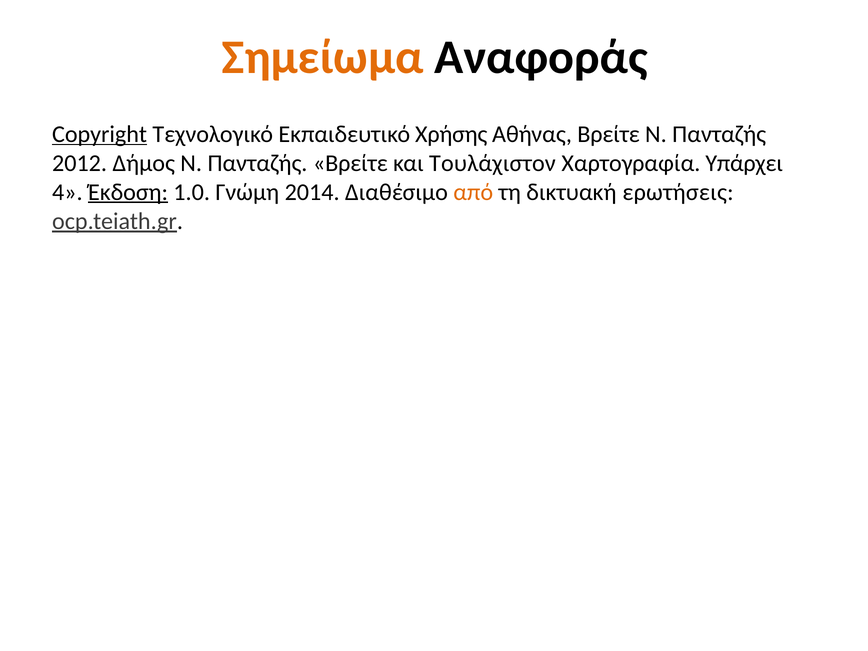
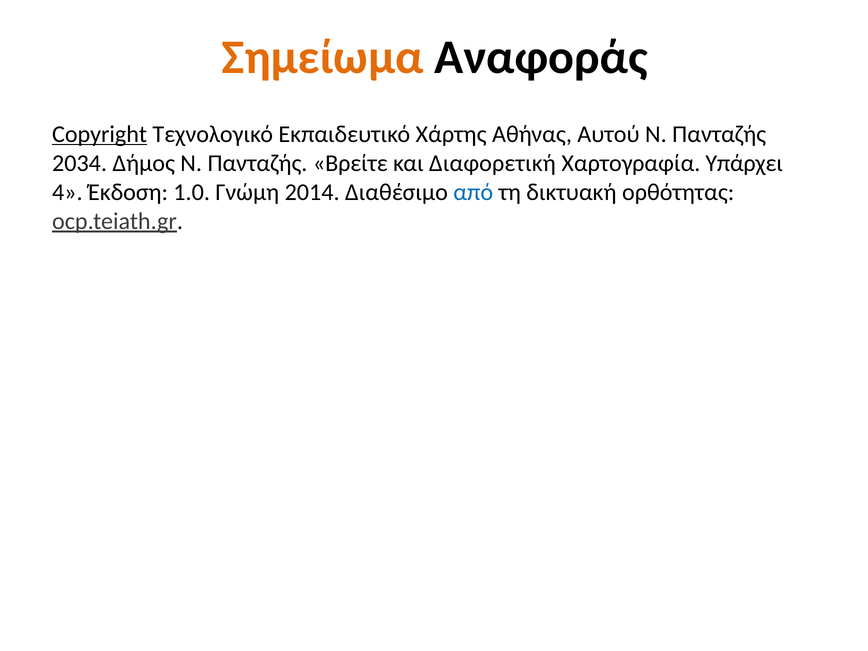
Χρήσης: Χρήσης -> Χάρτης
Αθήνας Βρείτε: Βρείτε -> Αυτού
2012: 2012 -> 2034
Τουλάχιστον: Τουλάχιστον -> Διαφορετική
Έκδοση underline: present -> none
από colour: orange -> blue
ερωτήσεις: ερωτήσεις -> ορθότητας
